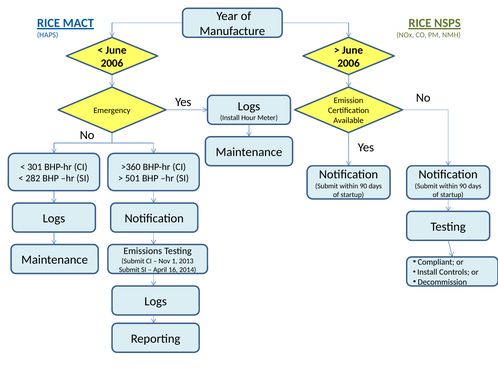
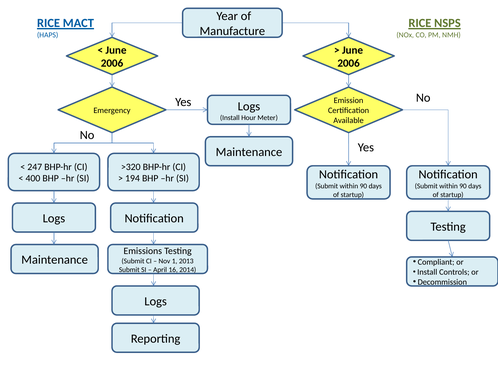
301: 301 -> 247
>360: >360 -> >320
282: 282 -> 400
501: 501 -> 194
